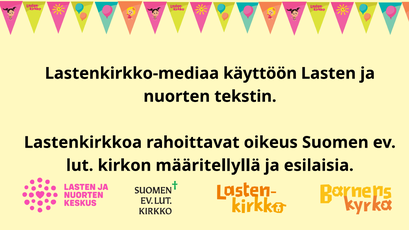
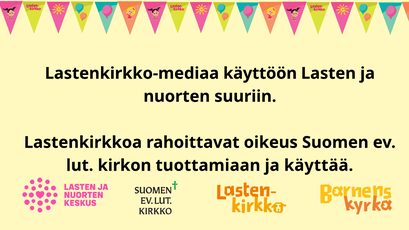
tekstin: tekstin -> suuriin
määritellyllä: määritellyllä -> tuottamiaan
esilaisia: esilaisia -> käyttää
